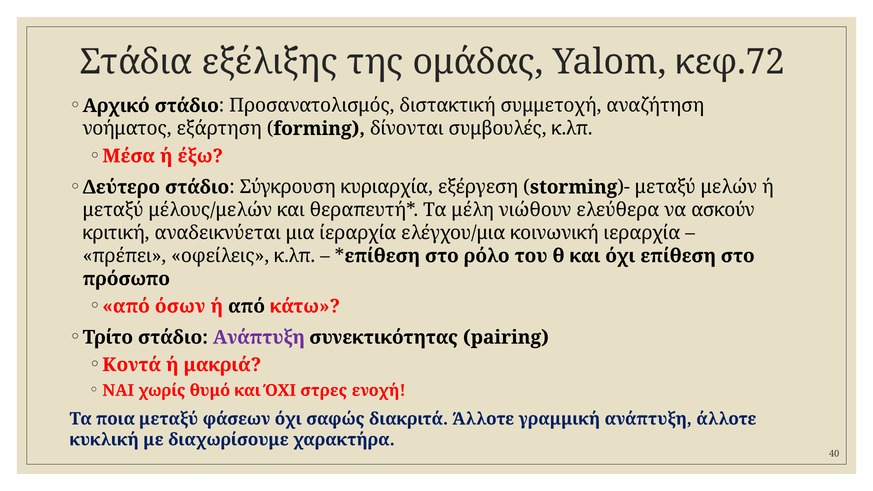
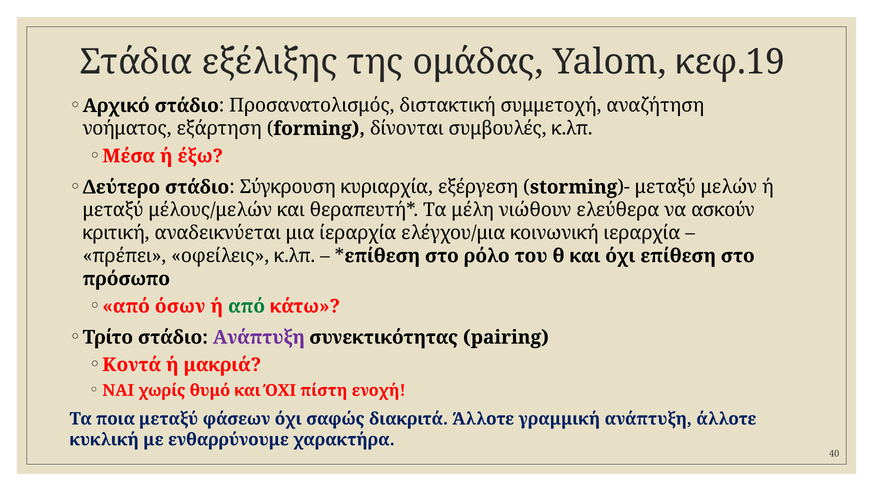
κεφ.72: κεφ.72 -> κεφ.19
από at (247, 306) colour: black -> green
στρες: στρες -> πίστη
διαχωρίσουμε: διαχωρίσουμε -> ενθαρρύνουμε
